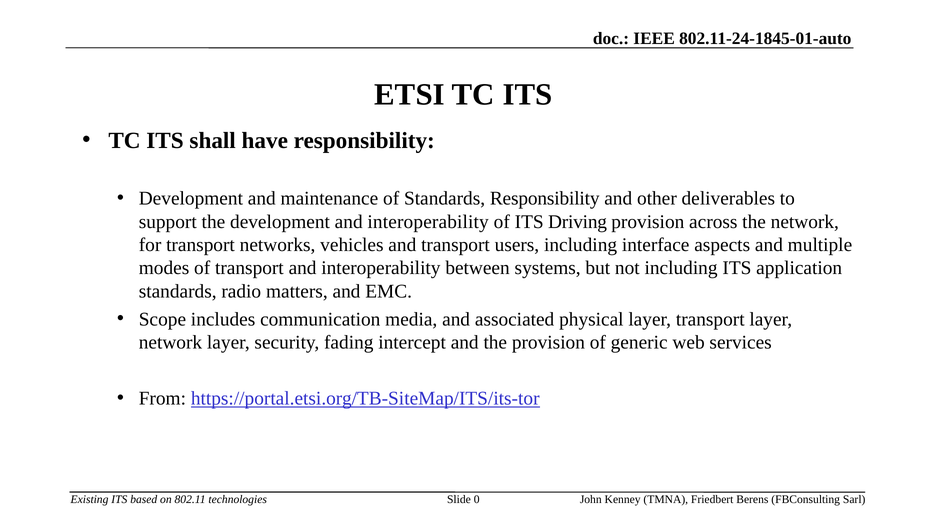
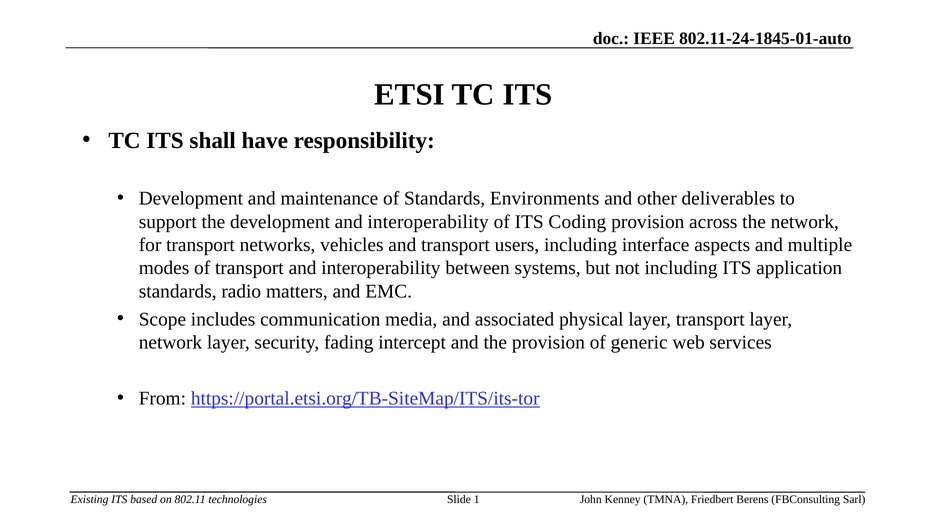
Standards Responsibility: Responsibility -> Environments
Driving: Driving -> Coding
0: 0 -> 1
